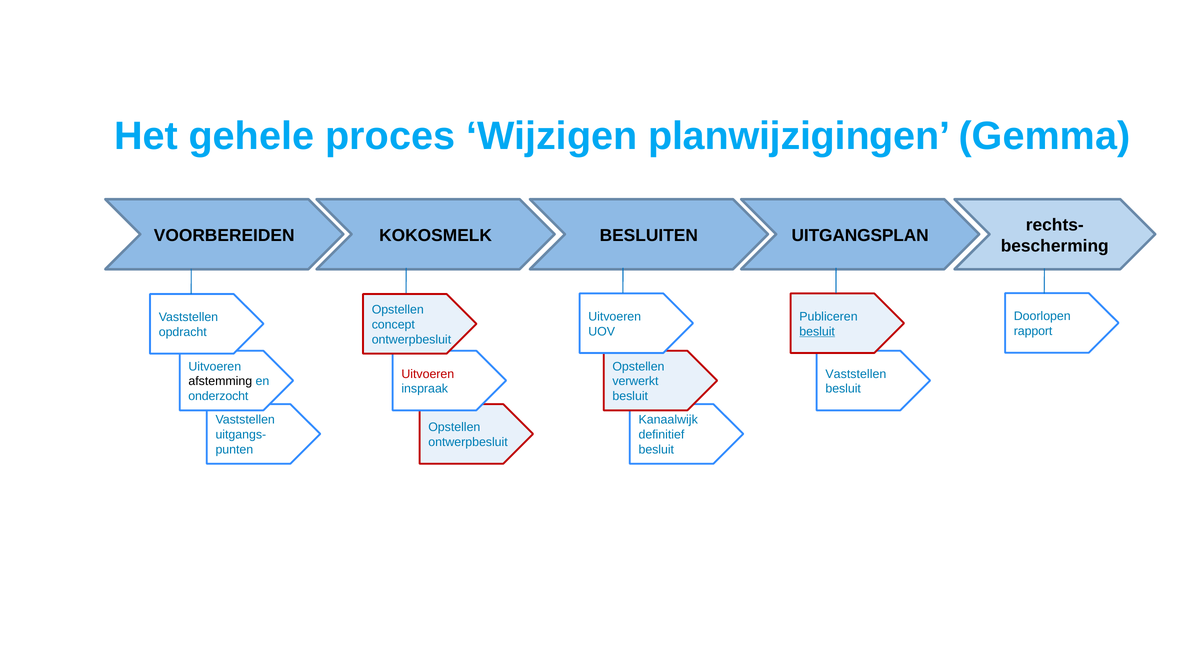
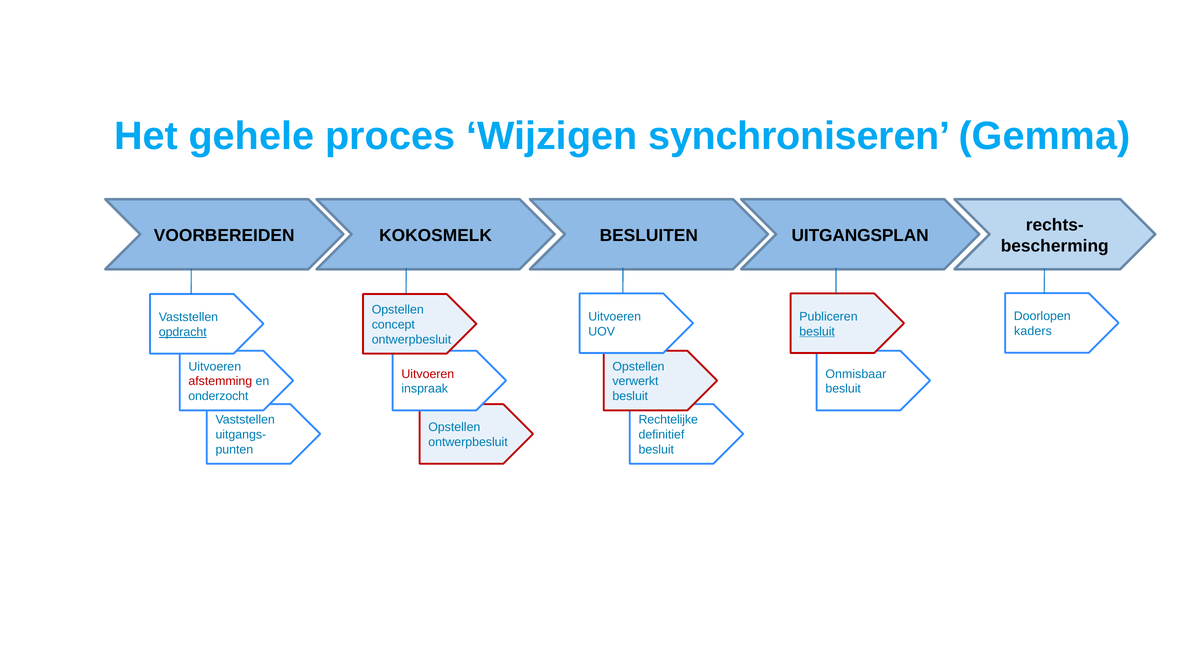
planwijzigingen: planwijzigingen -> synchroniseren
rapport: rapport -> kaders
opdracht underline: none -> present
Vaststellen at (856, 374): Vaststellen -> Onmisbaar
afstemming colour: black -> red
Kanaalwijk: Kanaalwijk -> Rechtelijke
